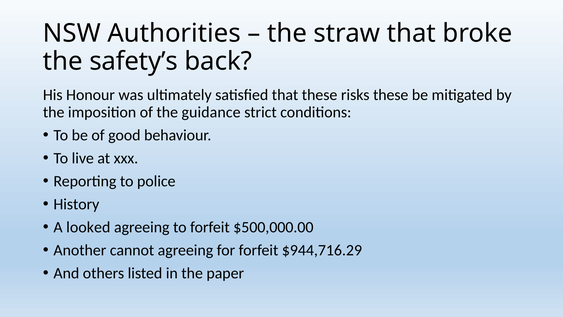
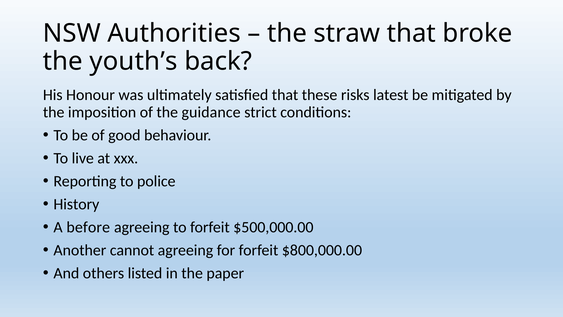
safety’s: safety’s -> youth’s
risks these: these -> latest
looked: looked -> before
$944,716.29: $944,716.29 -> $800,000.00
